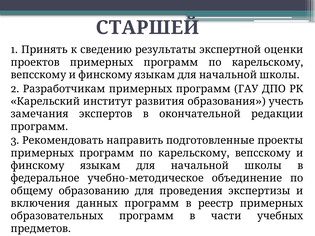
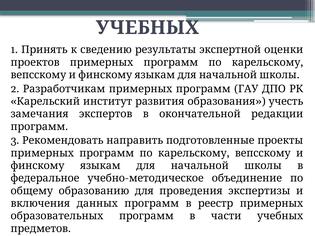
СТАРШЕЙ at (147, 28): СТАРШЕЙ -> УЧЕБНЫХ
